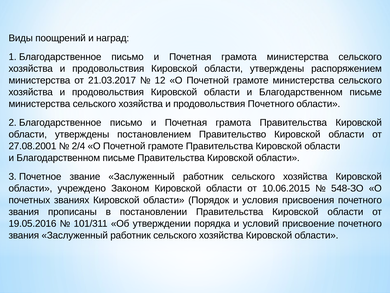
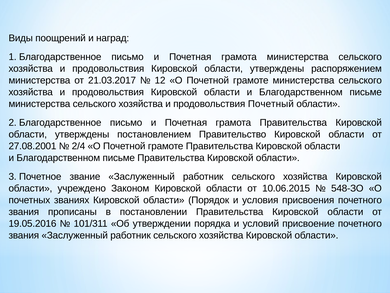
продовольствия Почетного: Почетного -> Почетный
